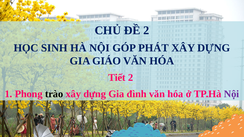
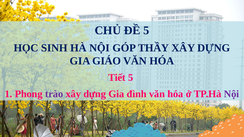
ĐỀ 2: 2 -> 5
PHÁT: PHÁT -> THẦY
Tiết 2: 2 -> 5
trào colour: black -> purple
